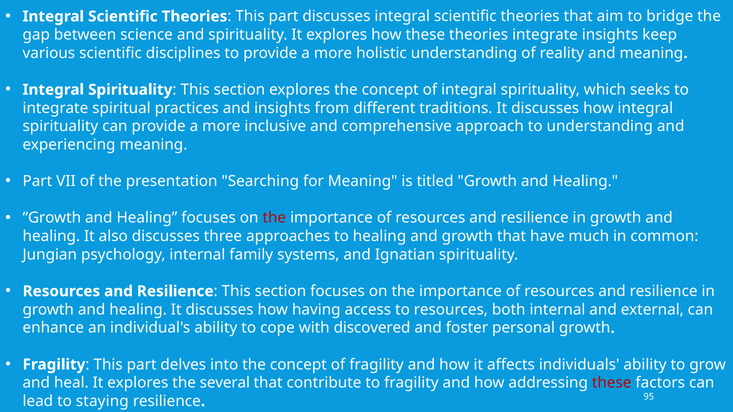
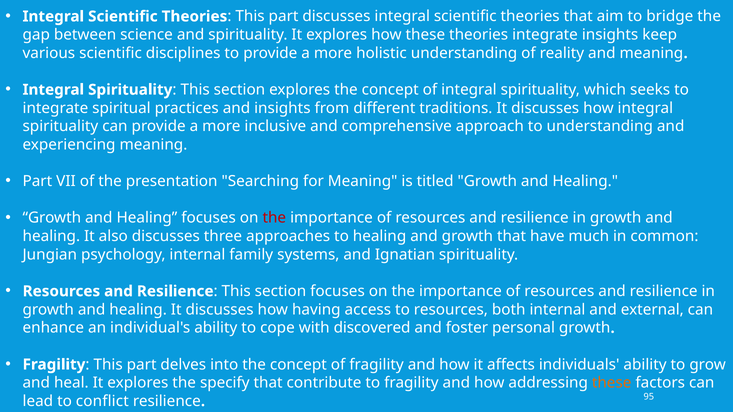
several: several -> specify
these at (612, 383) colour: red -> orange
staying: staying -> conflict
